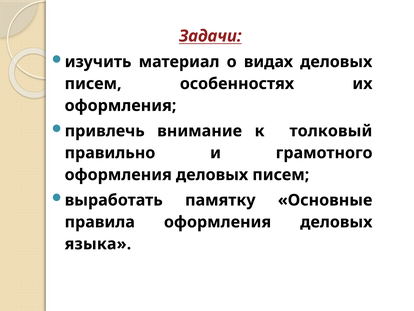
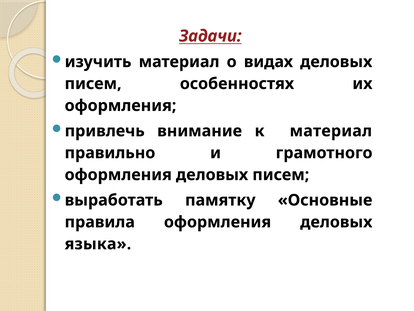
к толковый: толковый -> материал
